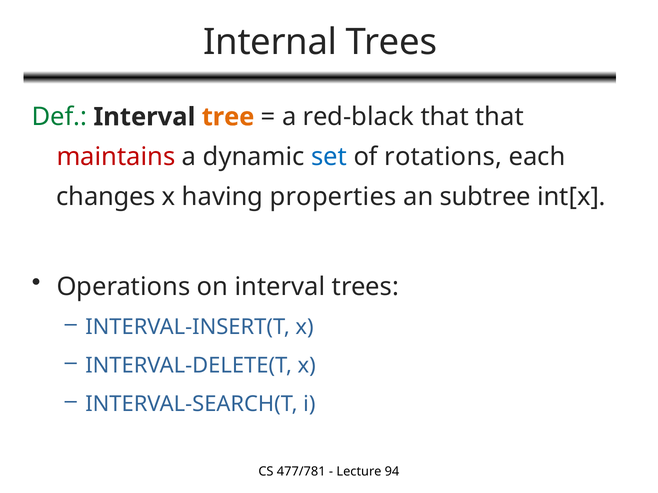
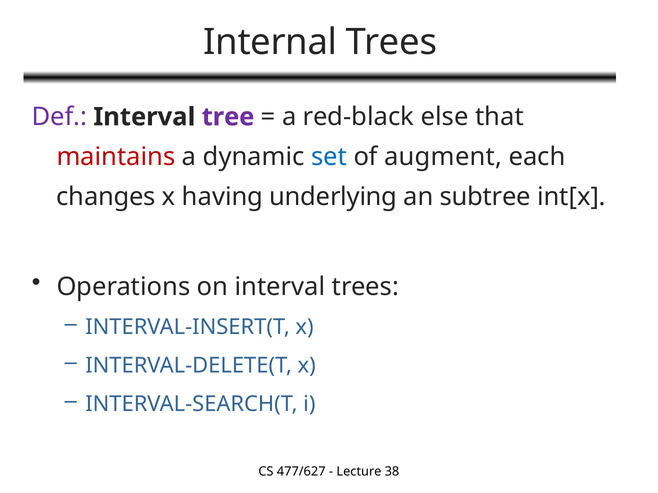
Def colour: green -> purple
tree colour: orange -> purple
red-black that: that -> else
rotations: rotations -> augment
properties: properties -> underlying
477/781: 477/781 -> 477/627
94: 94 -> 38
